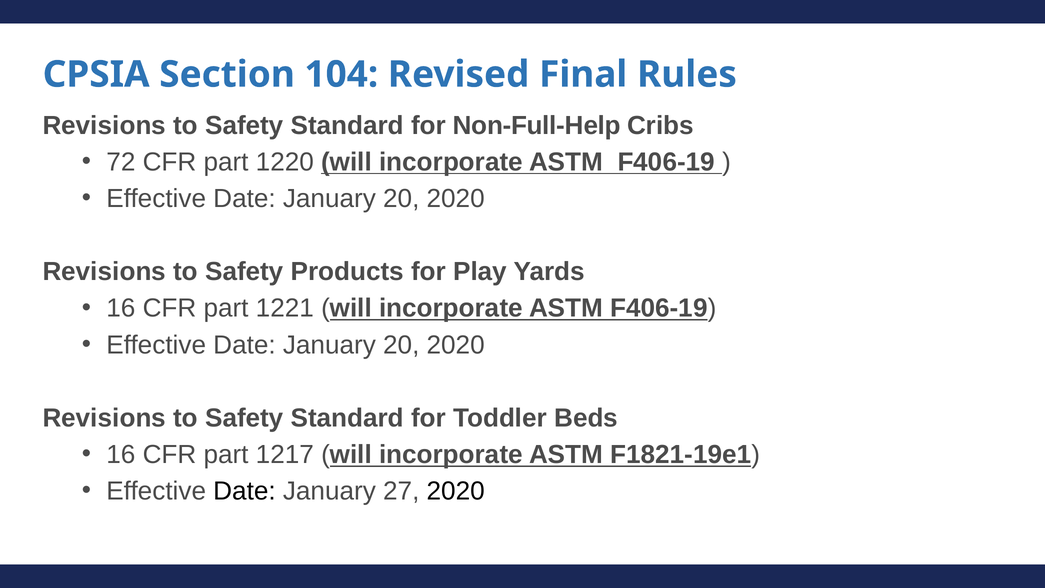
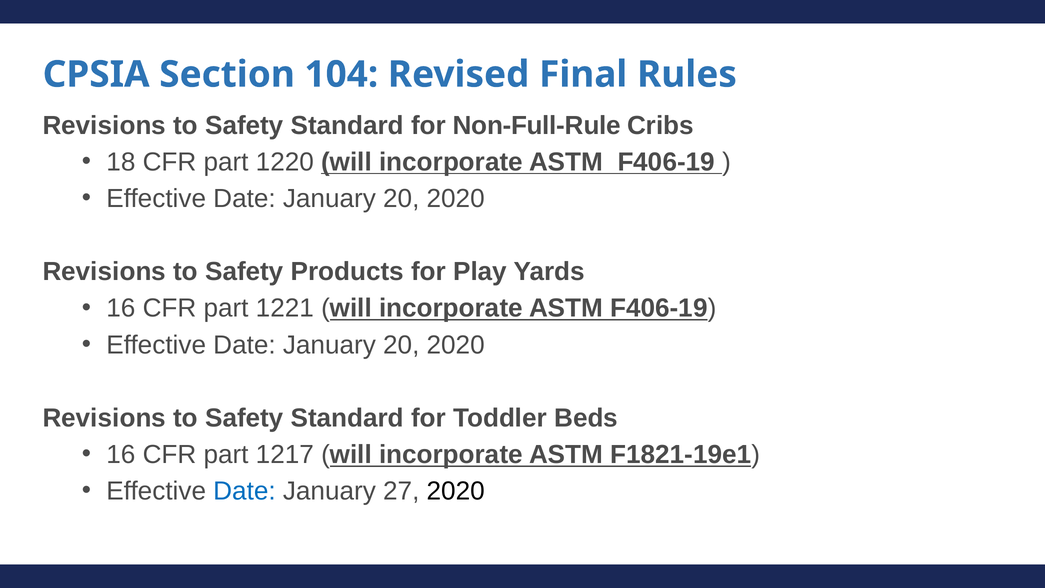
Non-Full-Help: Non-Full-Help -> Non-Full-Rule
72: 72 -> 18
Date at (244, 491) colour: black -> blue
